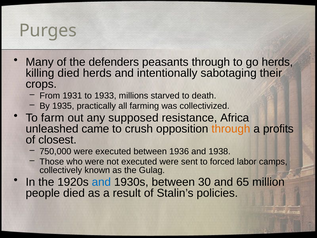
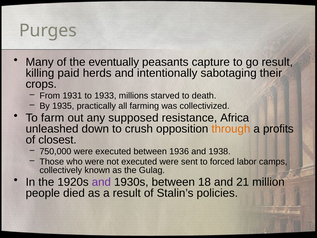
defenders: defenders -> eventually
peasants through: through -> capture
go herds: herds -> result
killing died: died -> paid
came: came -> down
and at (101, 182) colour: blue -> purple
30: 30 -> 18
65: 65 -> 21
